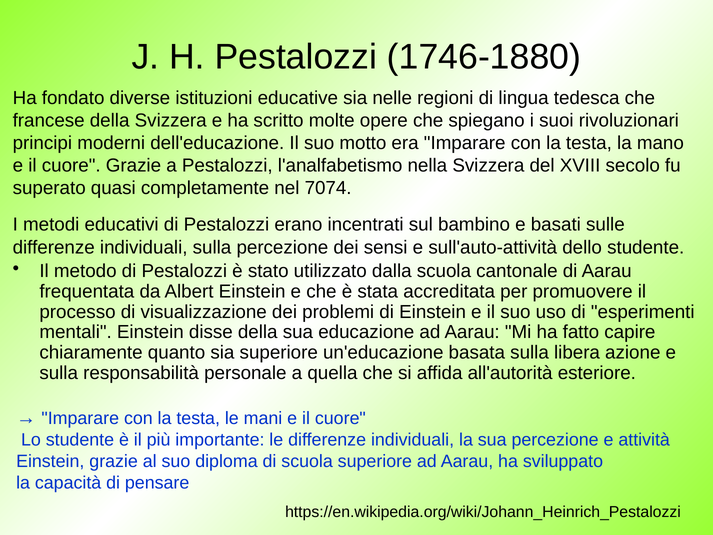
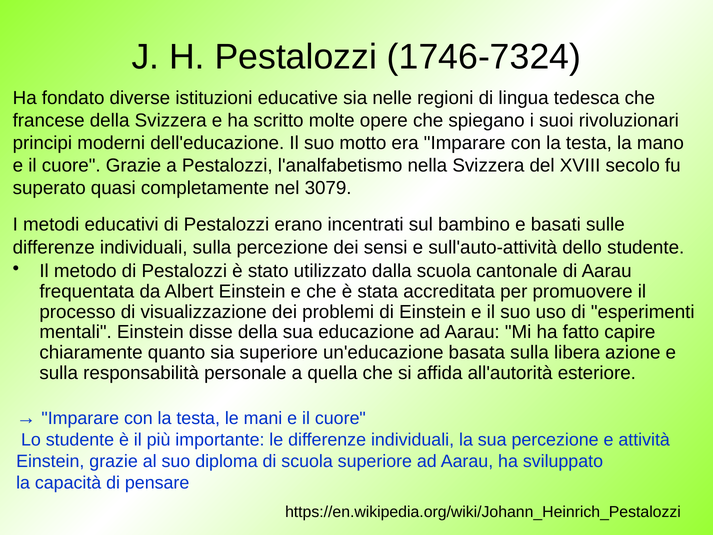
1746-1880: 1746-1880 -> 1746-7324
7074: 7074 -> 3079
